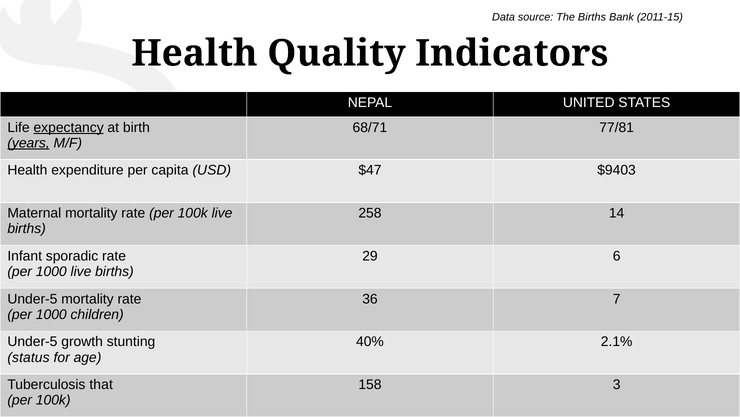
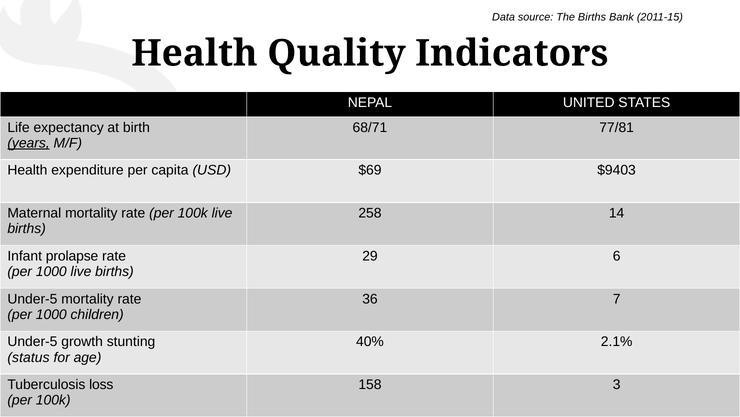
expectancy underline: present -> none
$47: $47 -> $69
sporadic: sporadic -> prolapse
that: that -> loss
